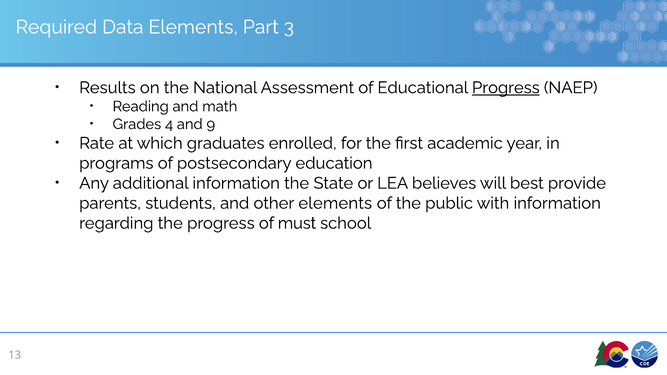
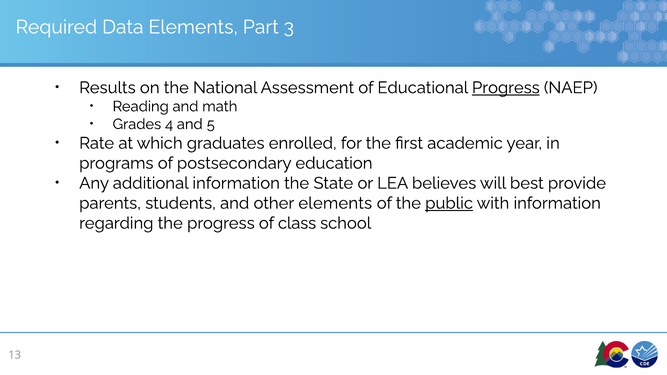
9: 9 -> 5
public underline: none -> present
must: must -> class
